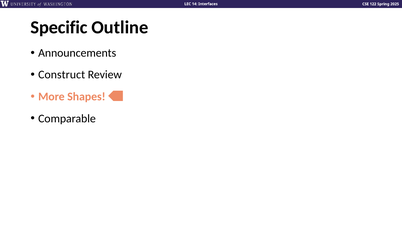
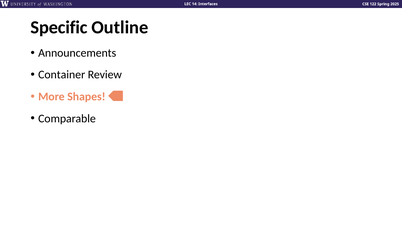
Construct: Construct -> Container
